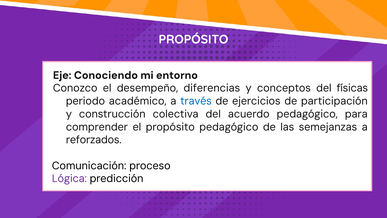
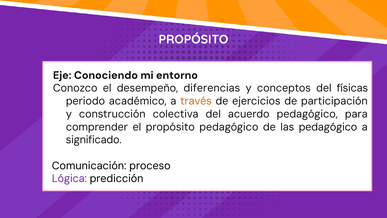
través colour: blue -> orange
las semejanzas: semejanzas -> pedagógico
reforzados: reforzados -> significado
